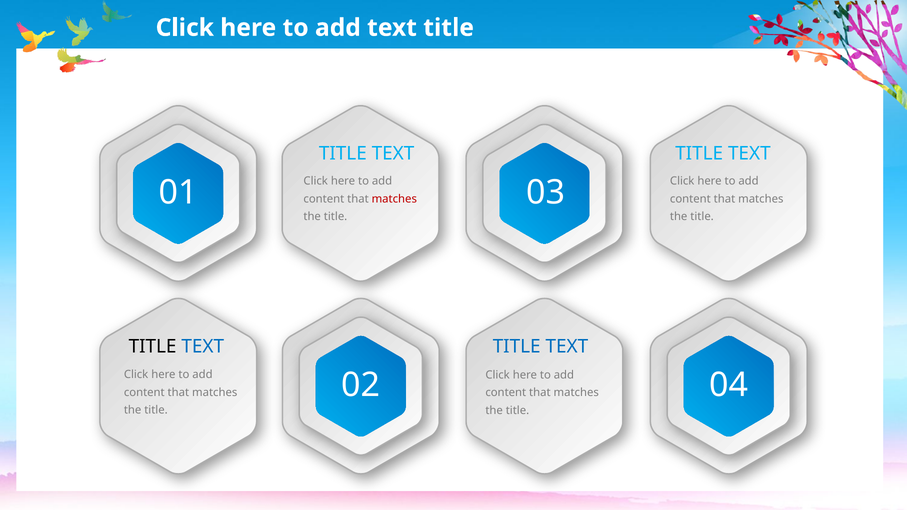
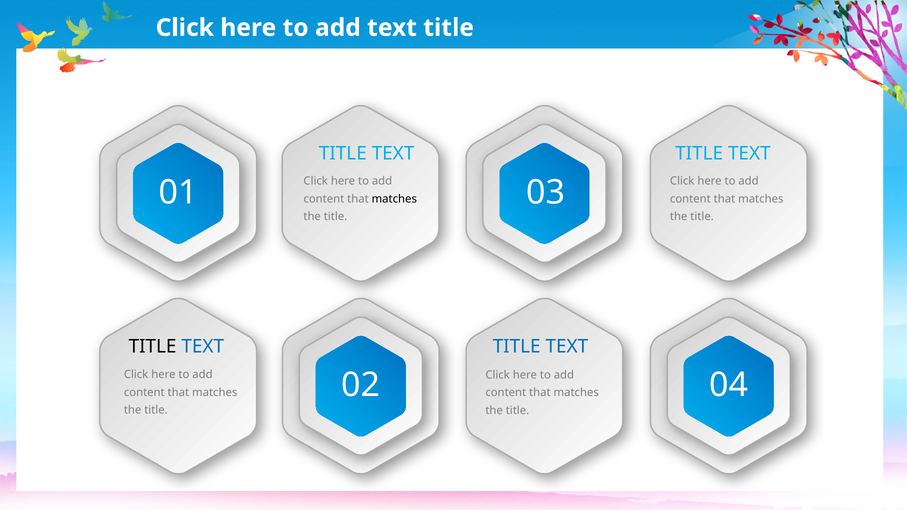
matches at (394, 199) colour: red -> black
